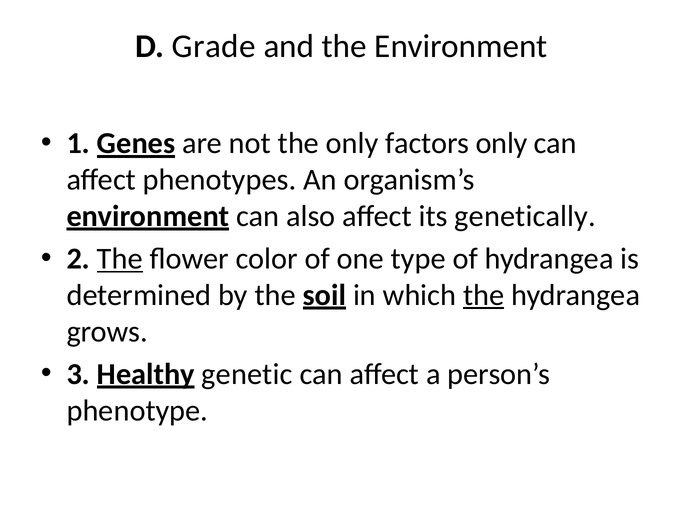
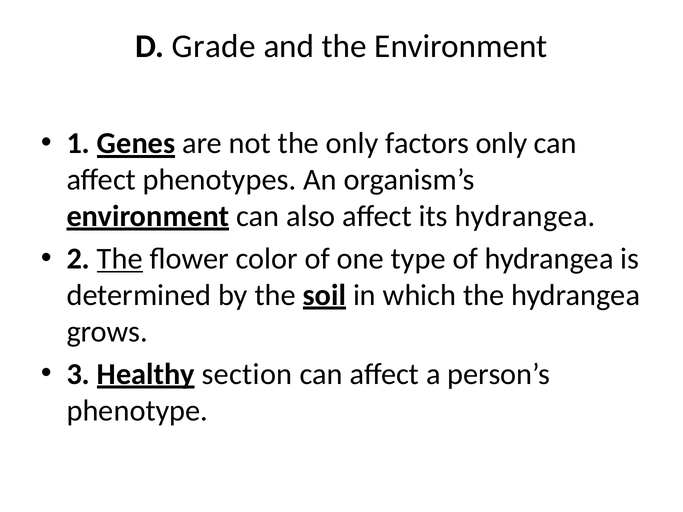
its genetically: genetically -> hydrangea
the at (484, 295) underline: present -> none
genetic: genetic -> section
